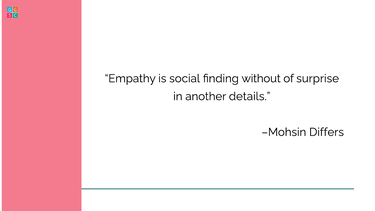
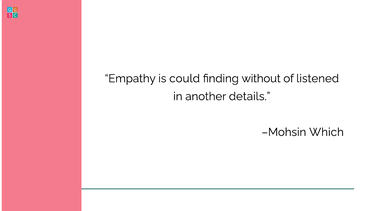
social: social -> could
surprise: surprise -> listened
Differs: Differs -> Which
